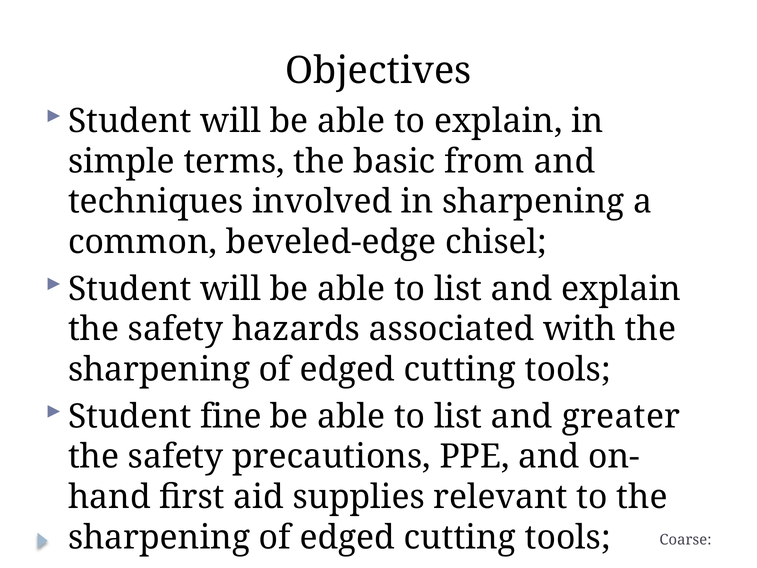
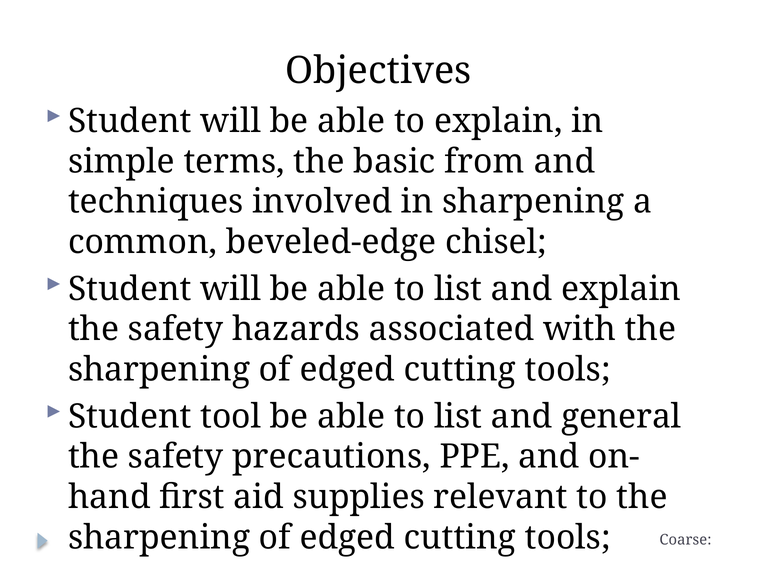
fine: fine -> tool
greater: greater -> general
